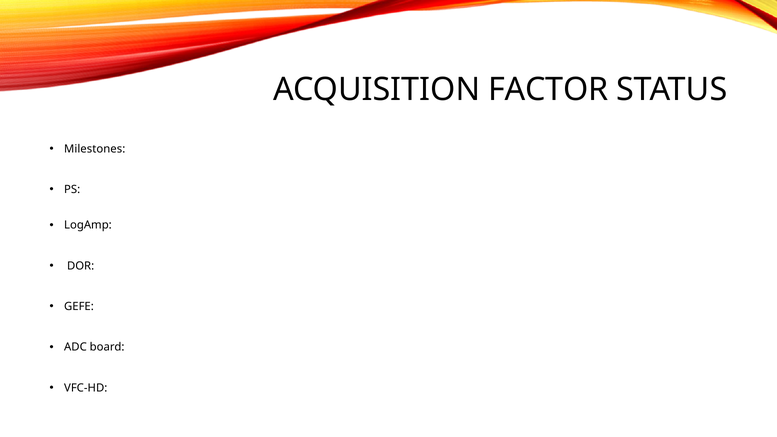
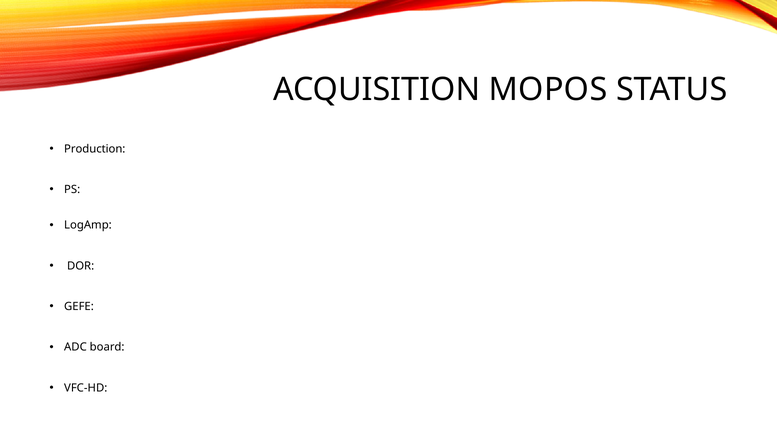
FACTOR: FACTOR -> MOPOS
Milestones: Milestones -> Production
